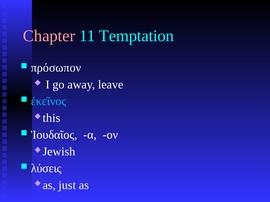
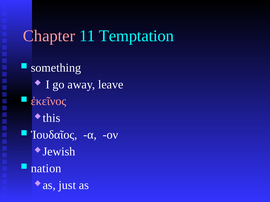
πρόσωπον: πρόσωπον -> something
ἐκεῖνος colour: light blue -> pink
λύσεις: λύσεις -> nation
